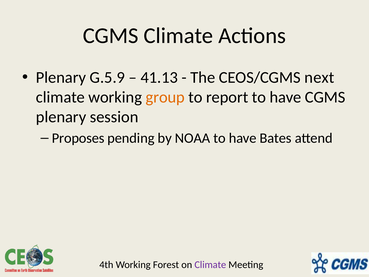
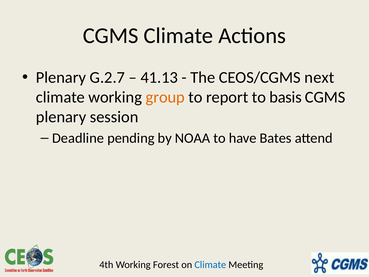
G.5.9: G.5.9 -> G.2.7
report to have: have -> basis
Proposes: Proposes -> Deadline
Climate at (210, 264) colour: purple -> blue
